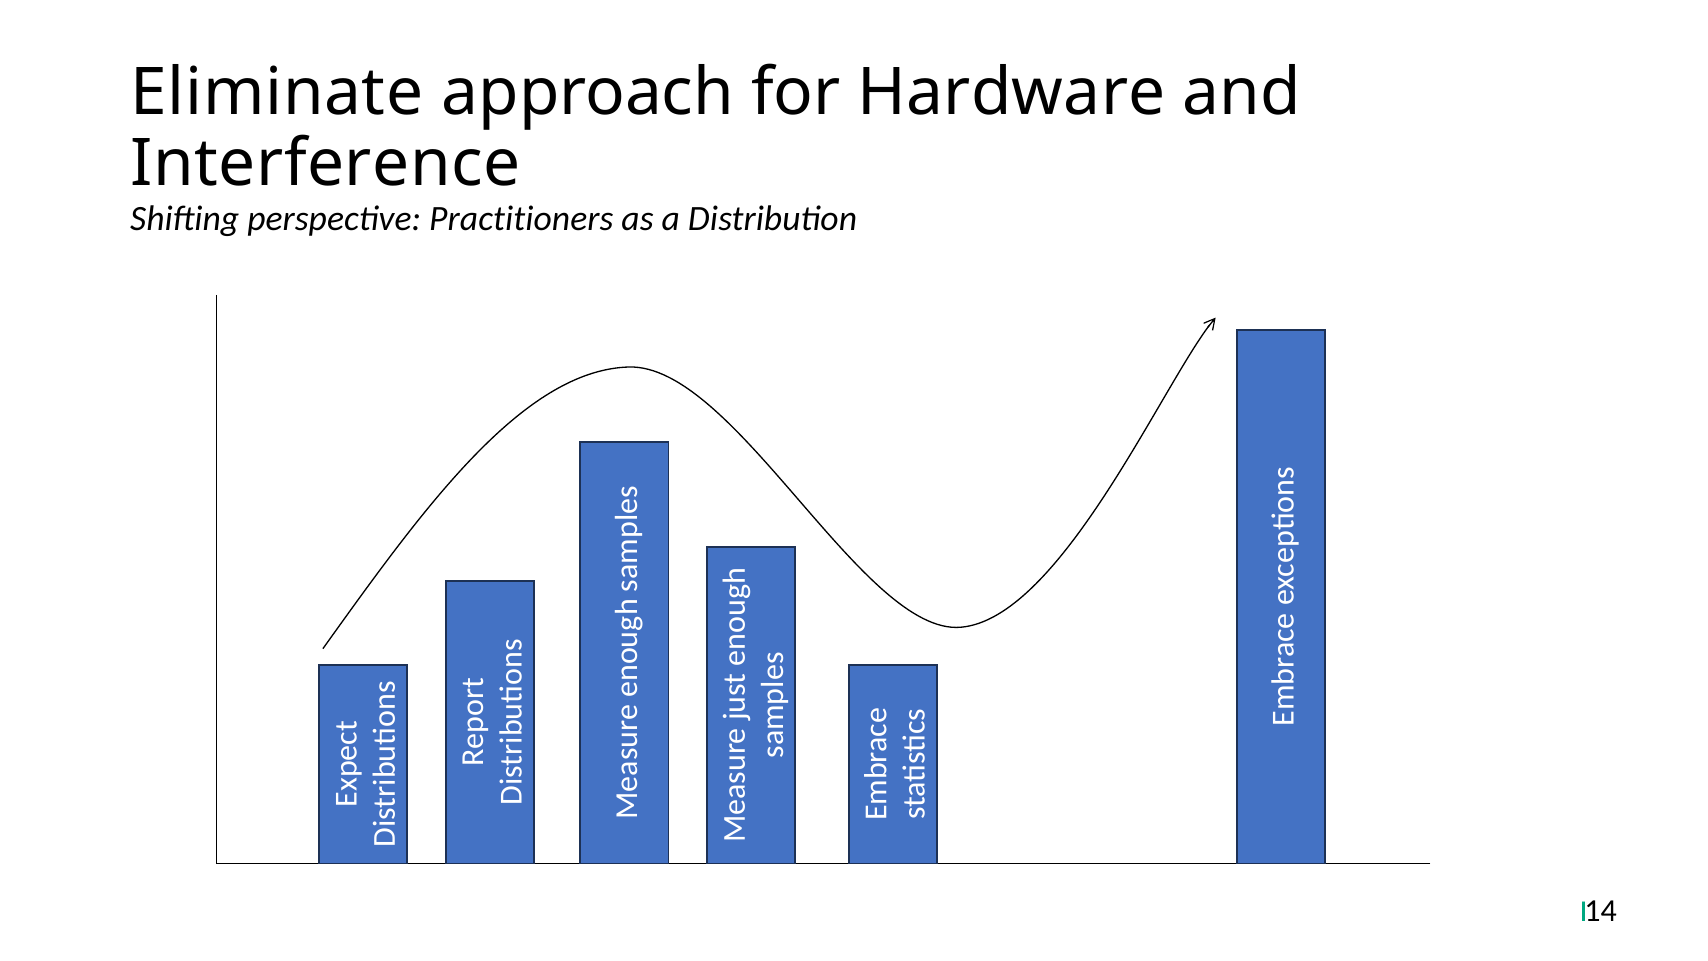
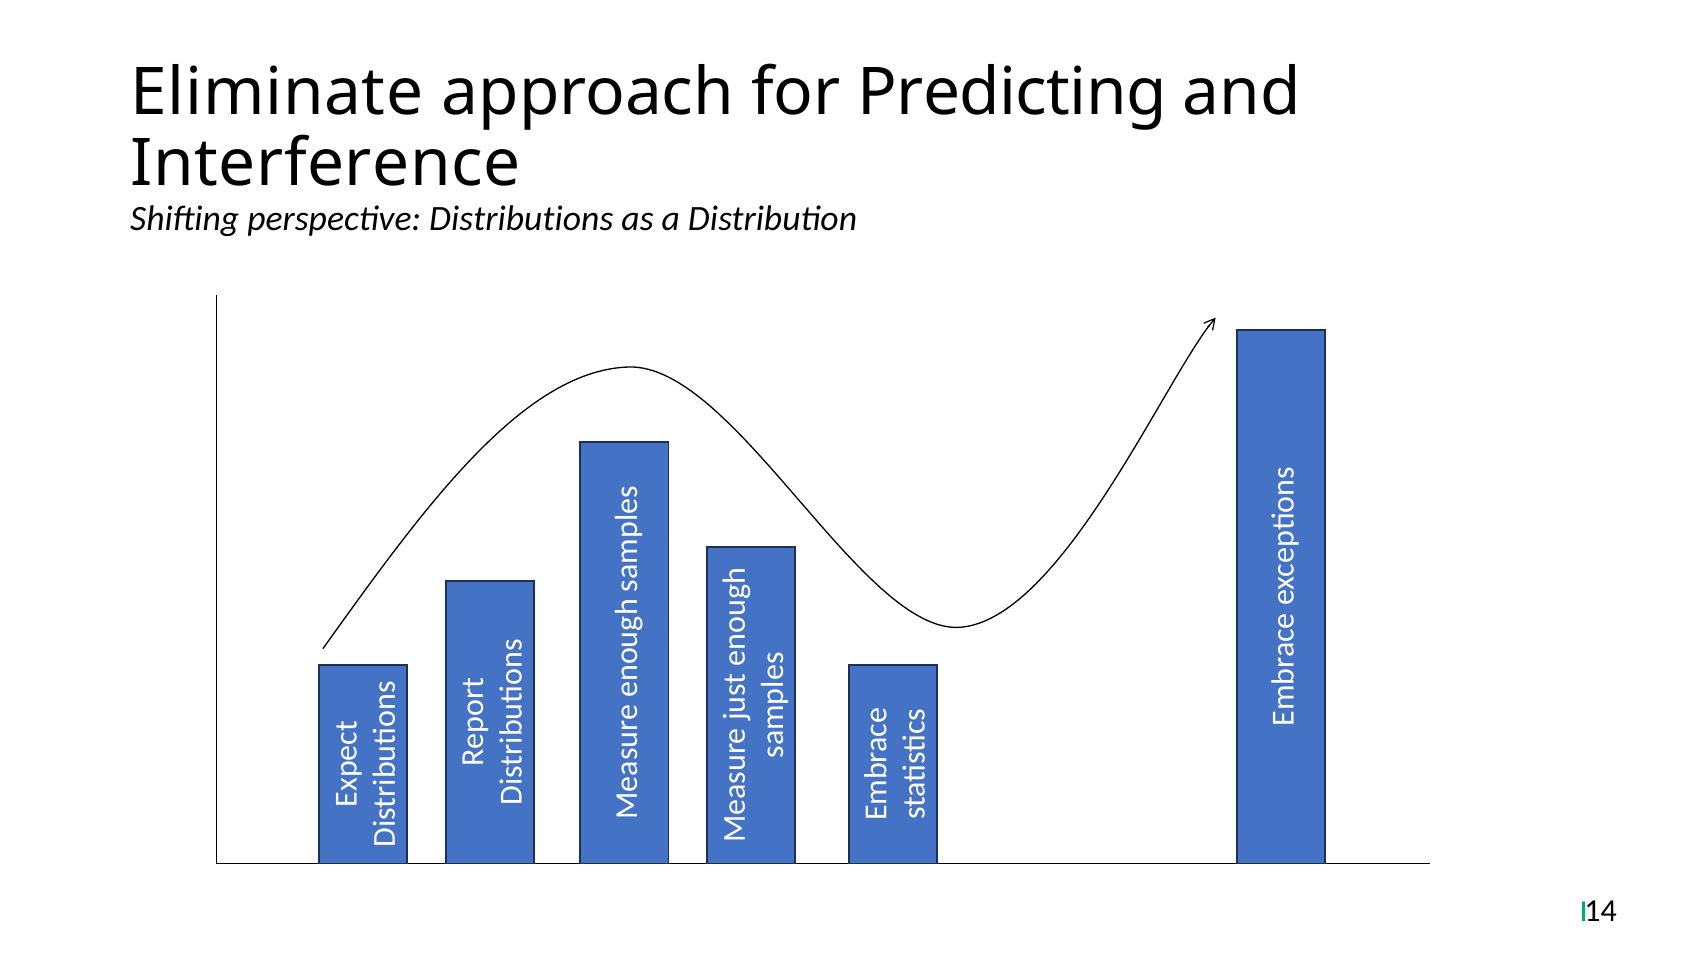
Hardware: Hardware -> Predicting
Practitioners: Practitioners -> Distributions
